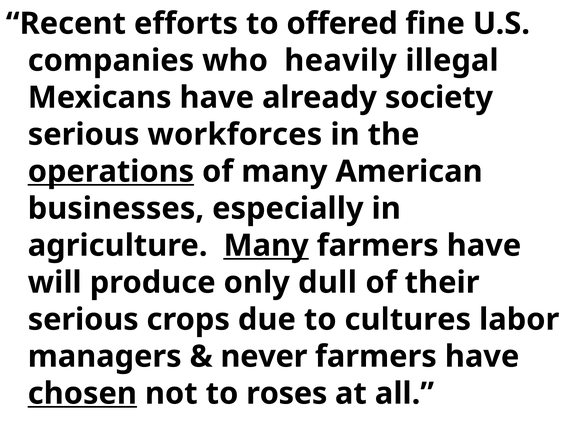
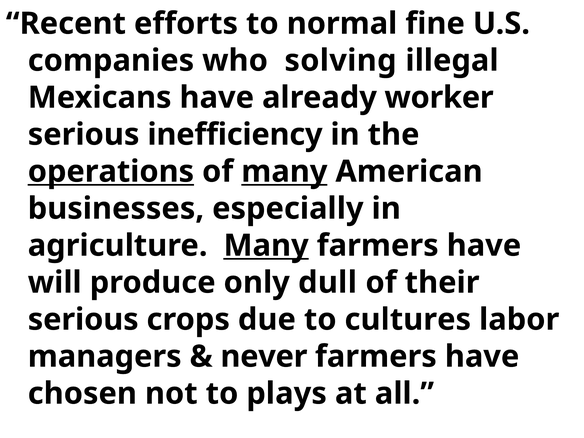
offered: offered -> normal
heavily: heavily -> solving
society: society -> worker
workforces: workforces -> inefficiency
many at (284, 172) underline: none -> present
chosen underline: present -> none
roses: roses -> plays
